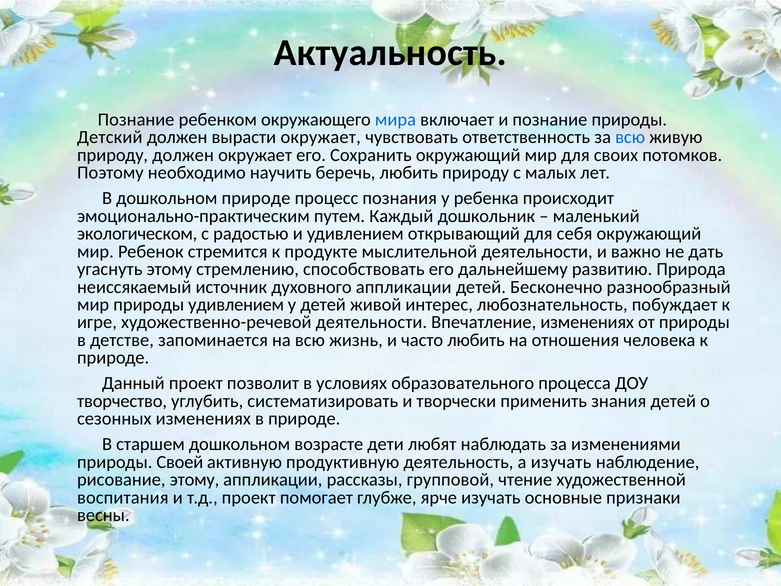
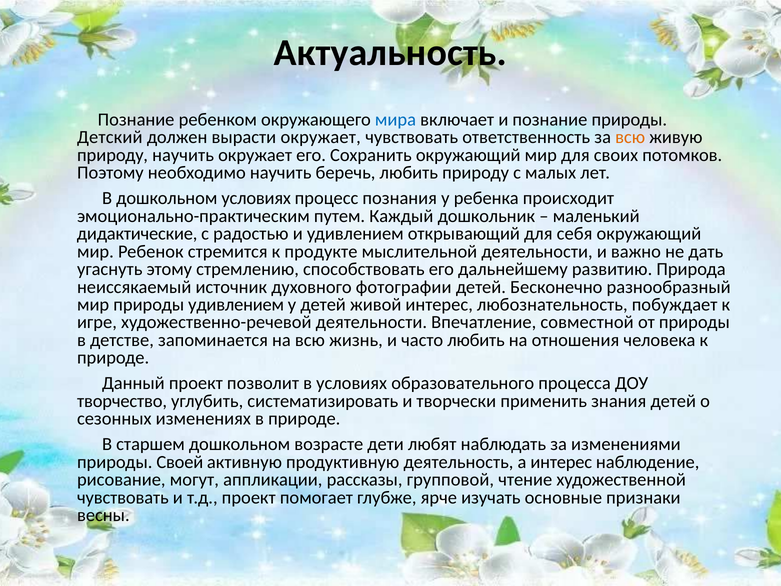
всю at (630, 137) colour: blue -> orange
природу должен: должен -> научить
дошкольном природе: природе -> условиях
экологическом: экологическом -> дидактические
духовного аппликации: аппликации -> фотографии
Впечатление изменениях: изменениях -> совместной
а изучать: изучать -> интерес
рисование этому: этому -> могут
воспитания at (123, 497): воспитания -> чувствовать
